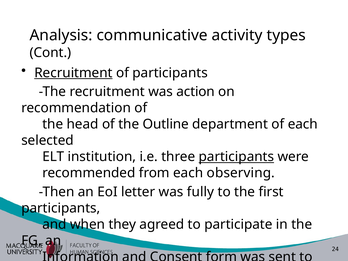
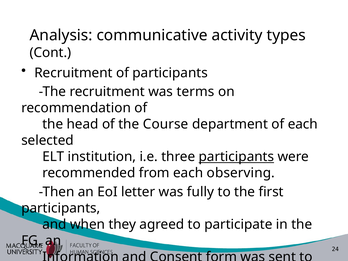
Recruitment at (73, 73) underline: present -> none
action: action -> terms
Outline: Outline -> Course
